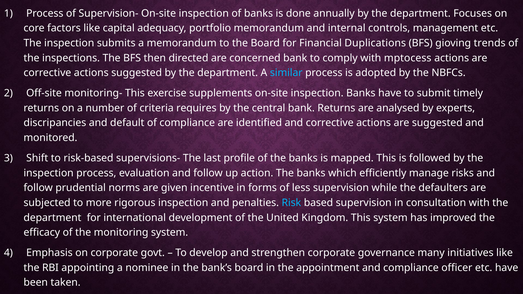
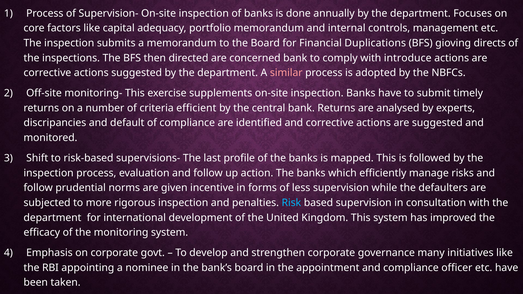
trends: trends -> directs
mptocess: mptocess -> introduce
similar colour: light blue -> pink
requires: requires -> efficient
